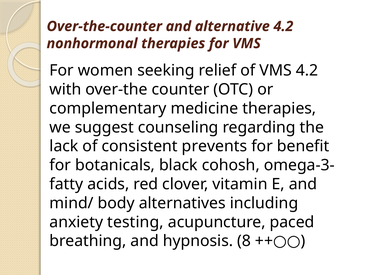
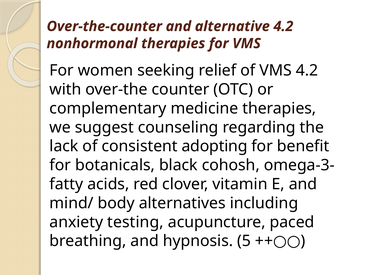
prevents: prevents -> adopting
8: 8 -> 5
